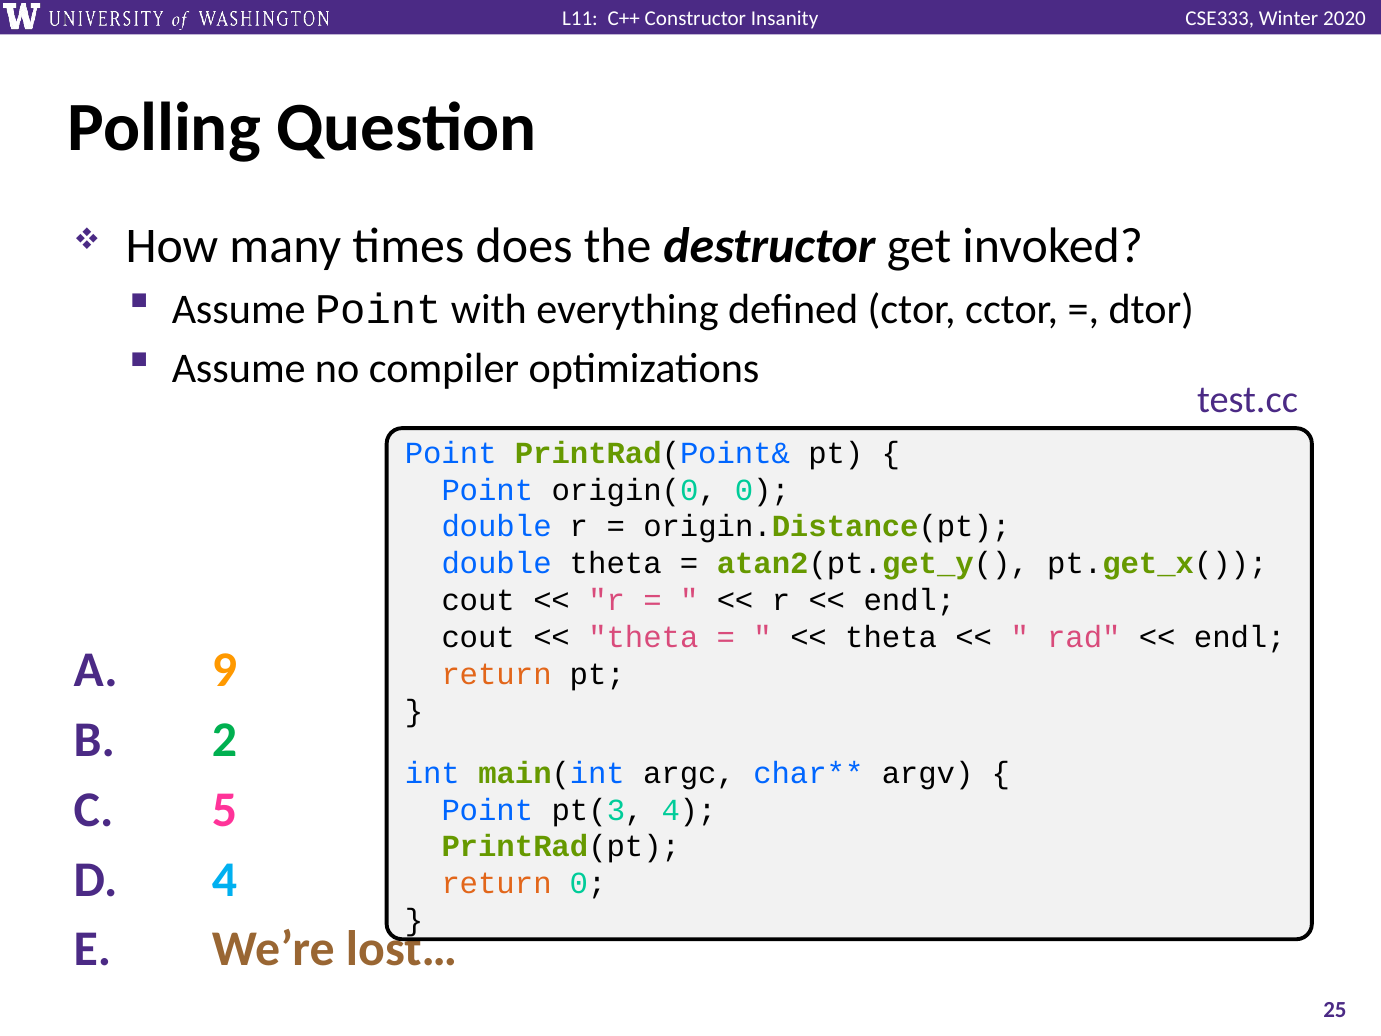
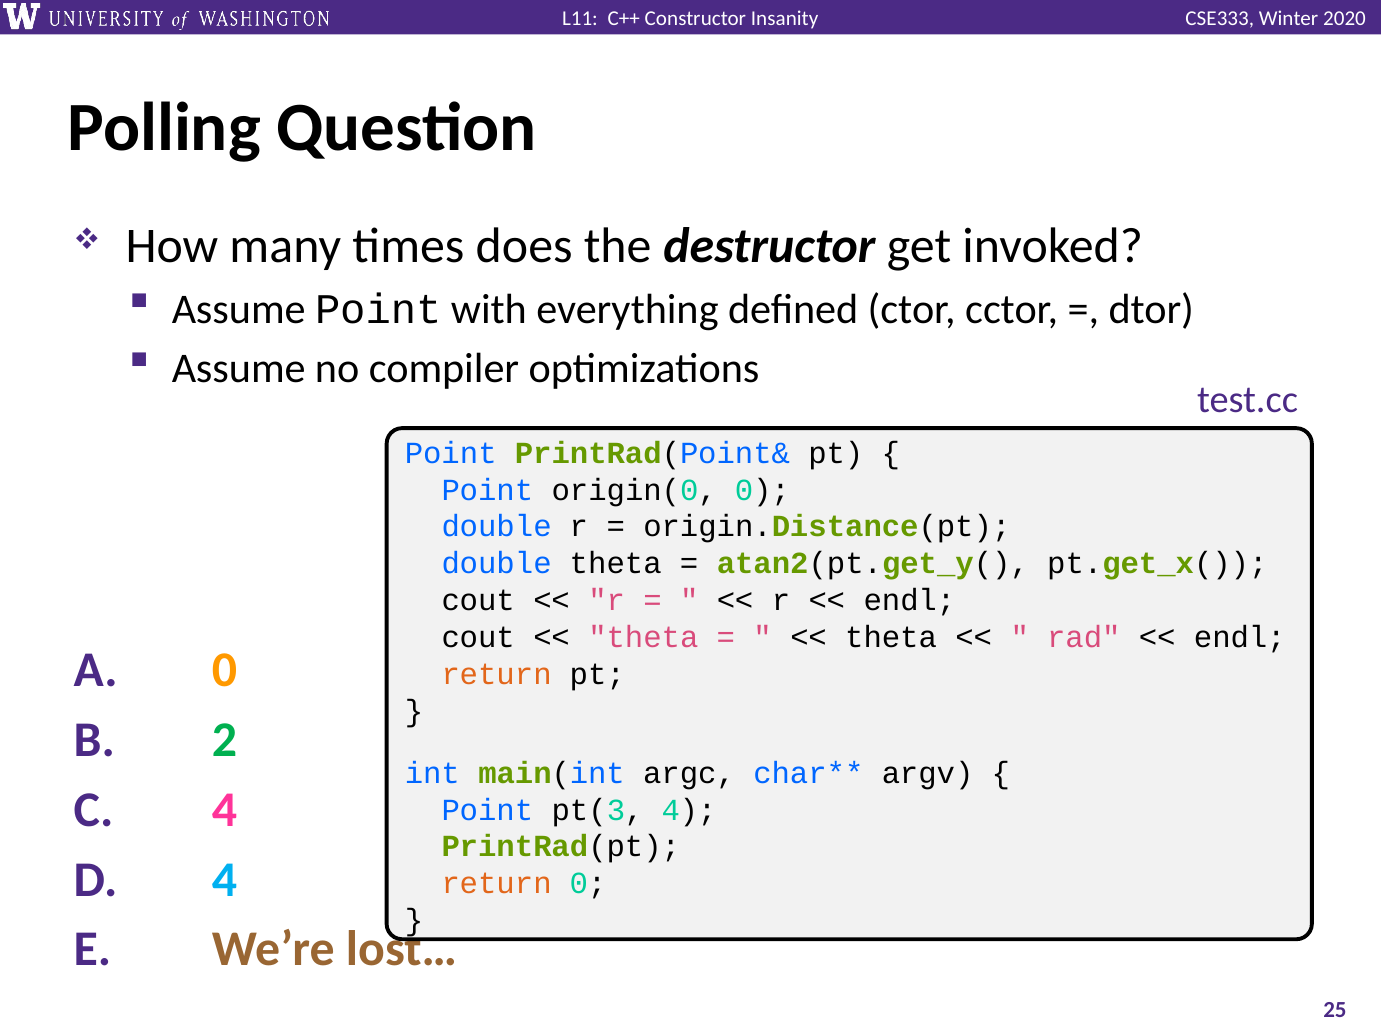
A 9: 9 -> 0
C 5: 5 -> 4
